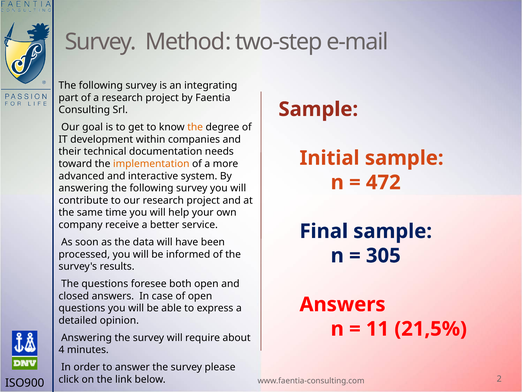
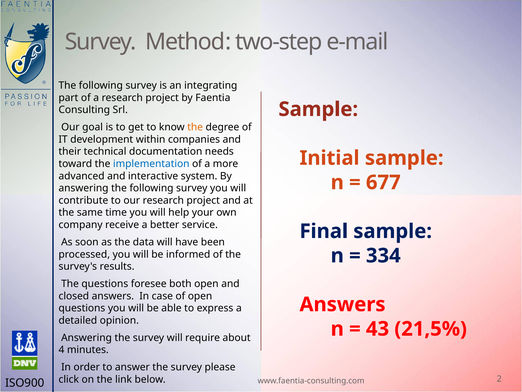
implementation colour: orange -> blue
472: 472 -> 677
305: 305 -> 334
11: 11 -> 43
